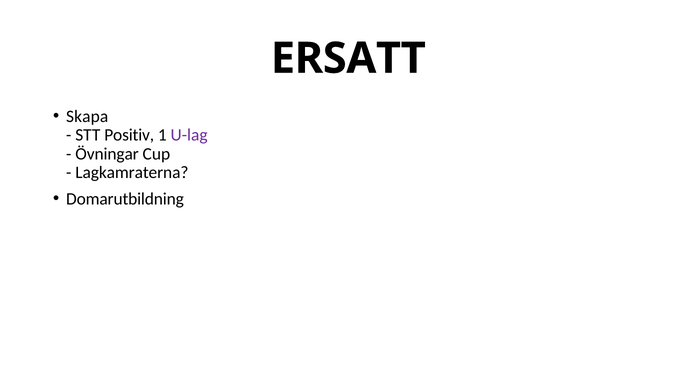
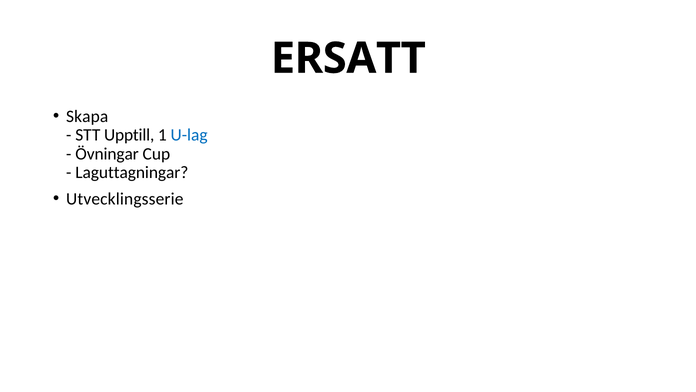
Positiv: Positiv -> Upptill
U-lag colour: purple -> blue
Lagkamraterna: Lagkamraterna -> Laguttagningar
Domarutbildning: Domarutbildning -> Utvecklingsserie
